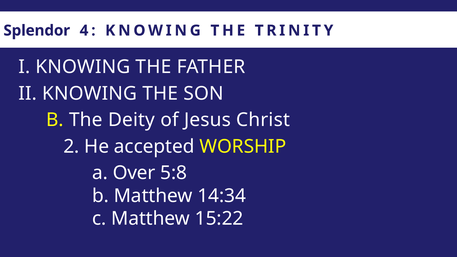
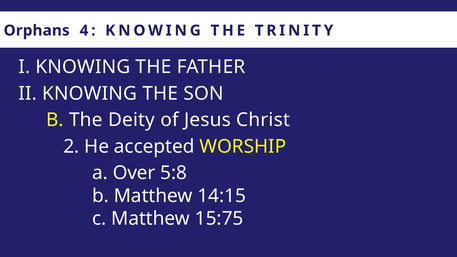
Splendor: Splendor -> Orphans
14:34: 14:34 -> 14:15
15:22: 15:22 -> 15:75
